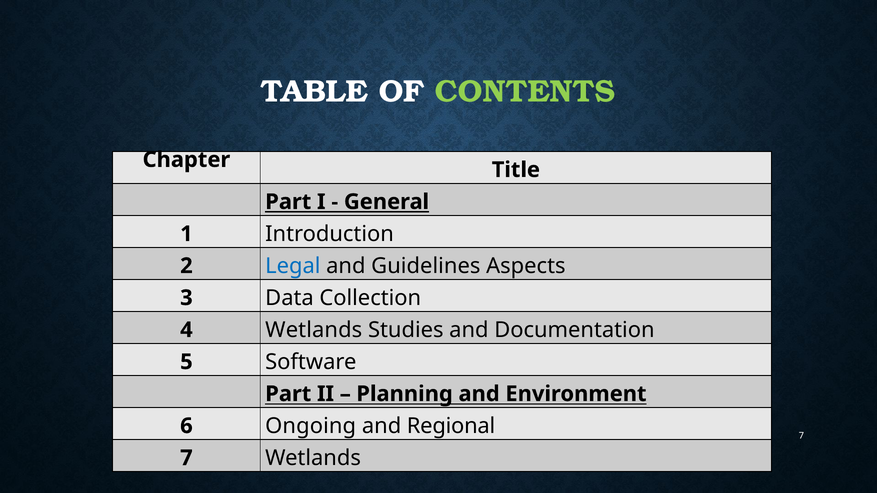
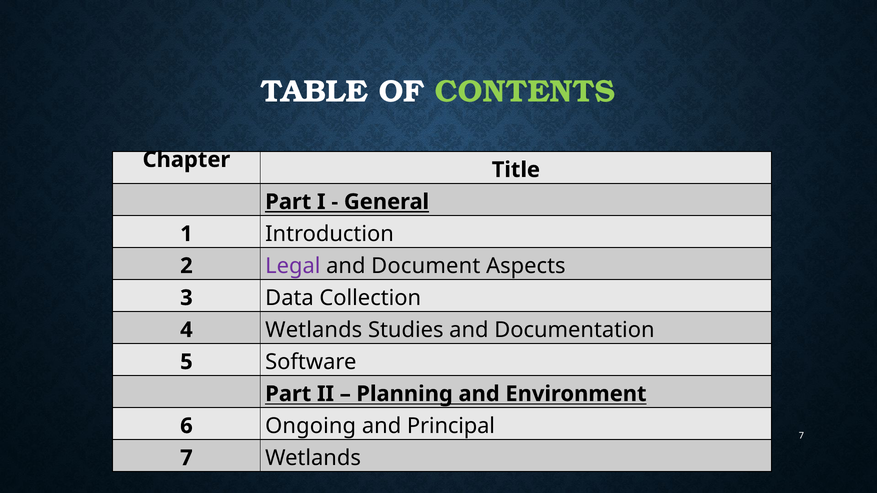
Legal colour: blue -> purple
Guidelines: Guidelines -> Document
Regional: Regional -> Principal
